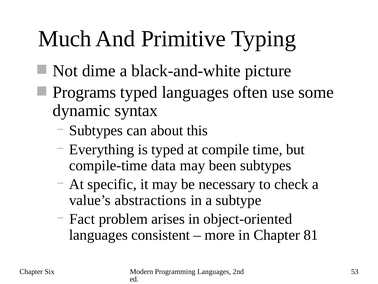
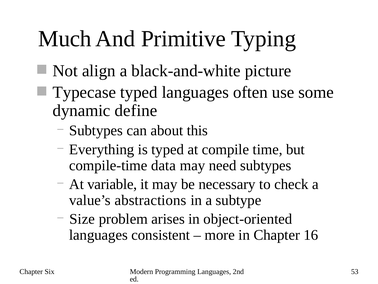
dime: dime -> align
Programs: Programs -> Typecase
syntax: syntax -> define
been: been -> need
specific: specific -> variable
Fact: Fact -> Size
81: 81 -> 16
